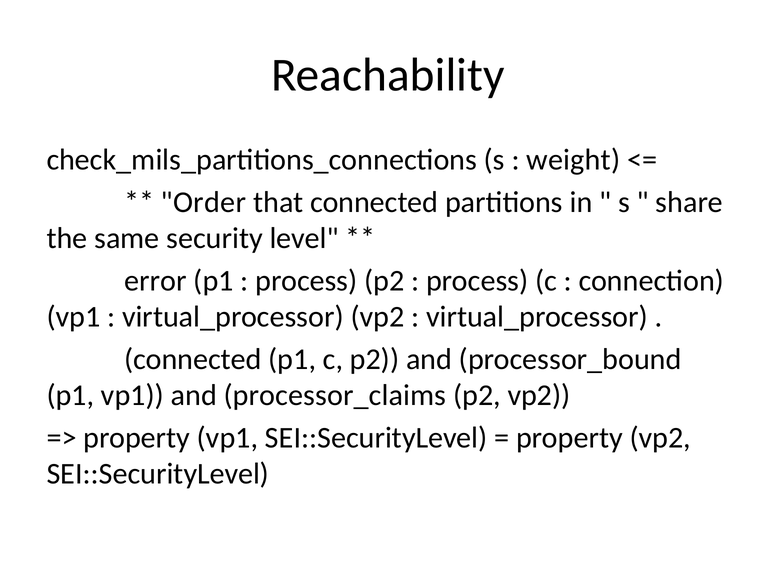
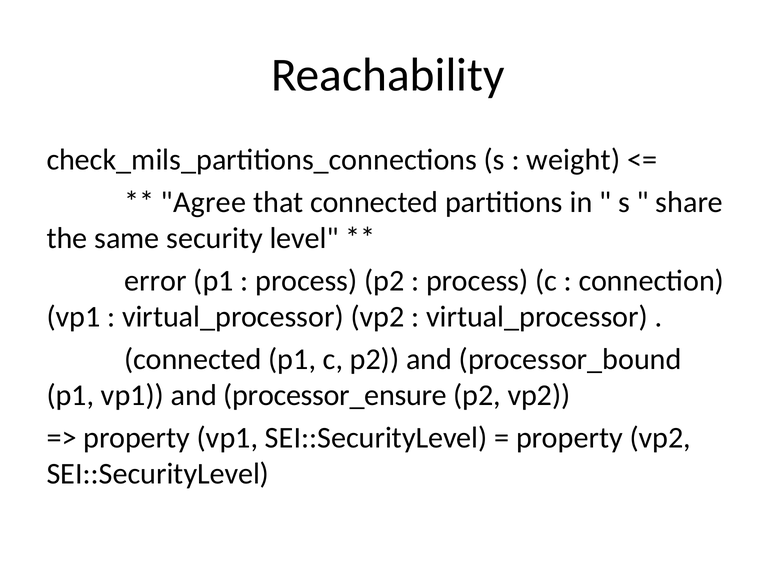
Order: Order -> Agree
processor_claims: processor_claims -> processor_ensure
